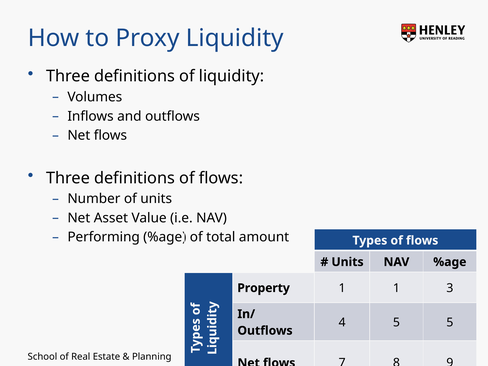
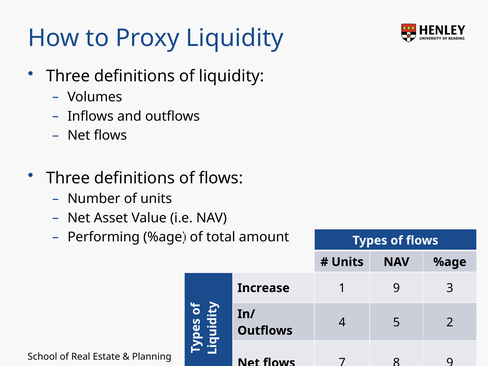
Property: Property -> Increase
1 1: 1 -> 9
5 5: 5 -> 2
